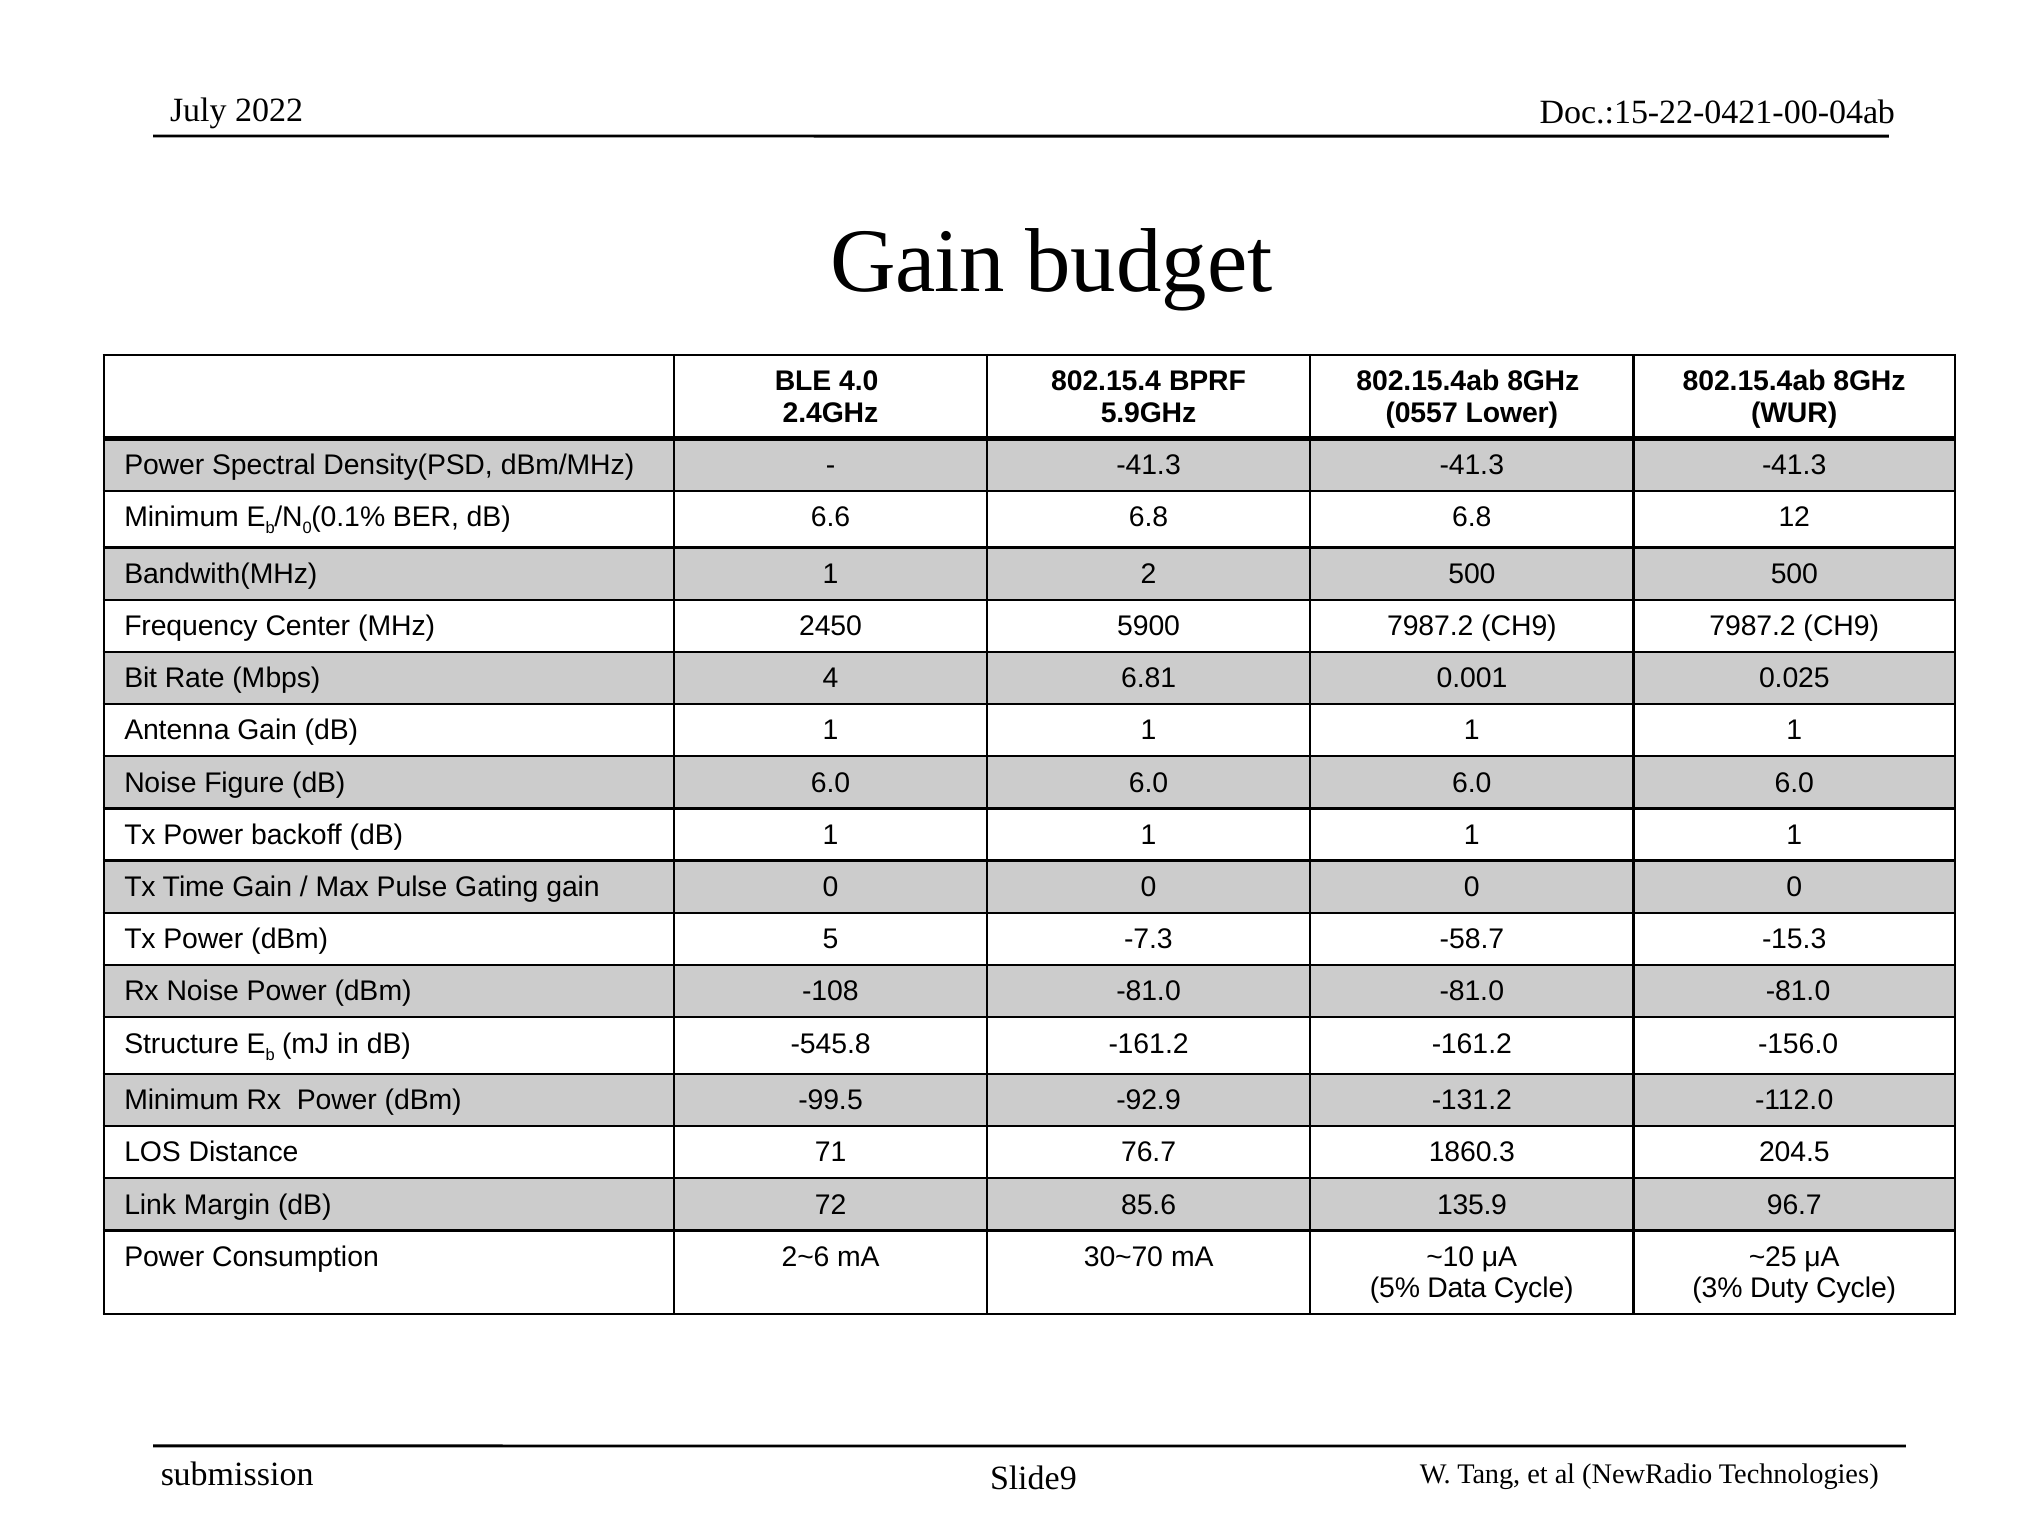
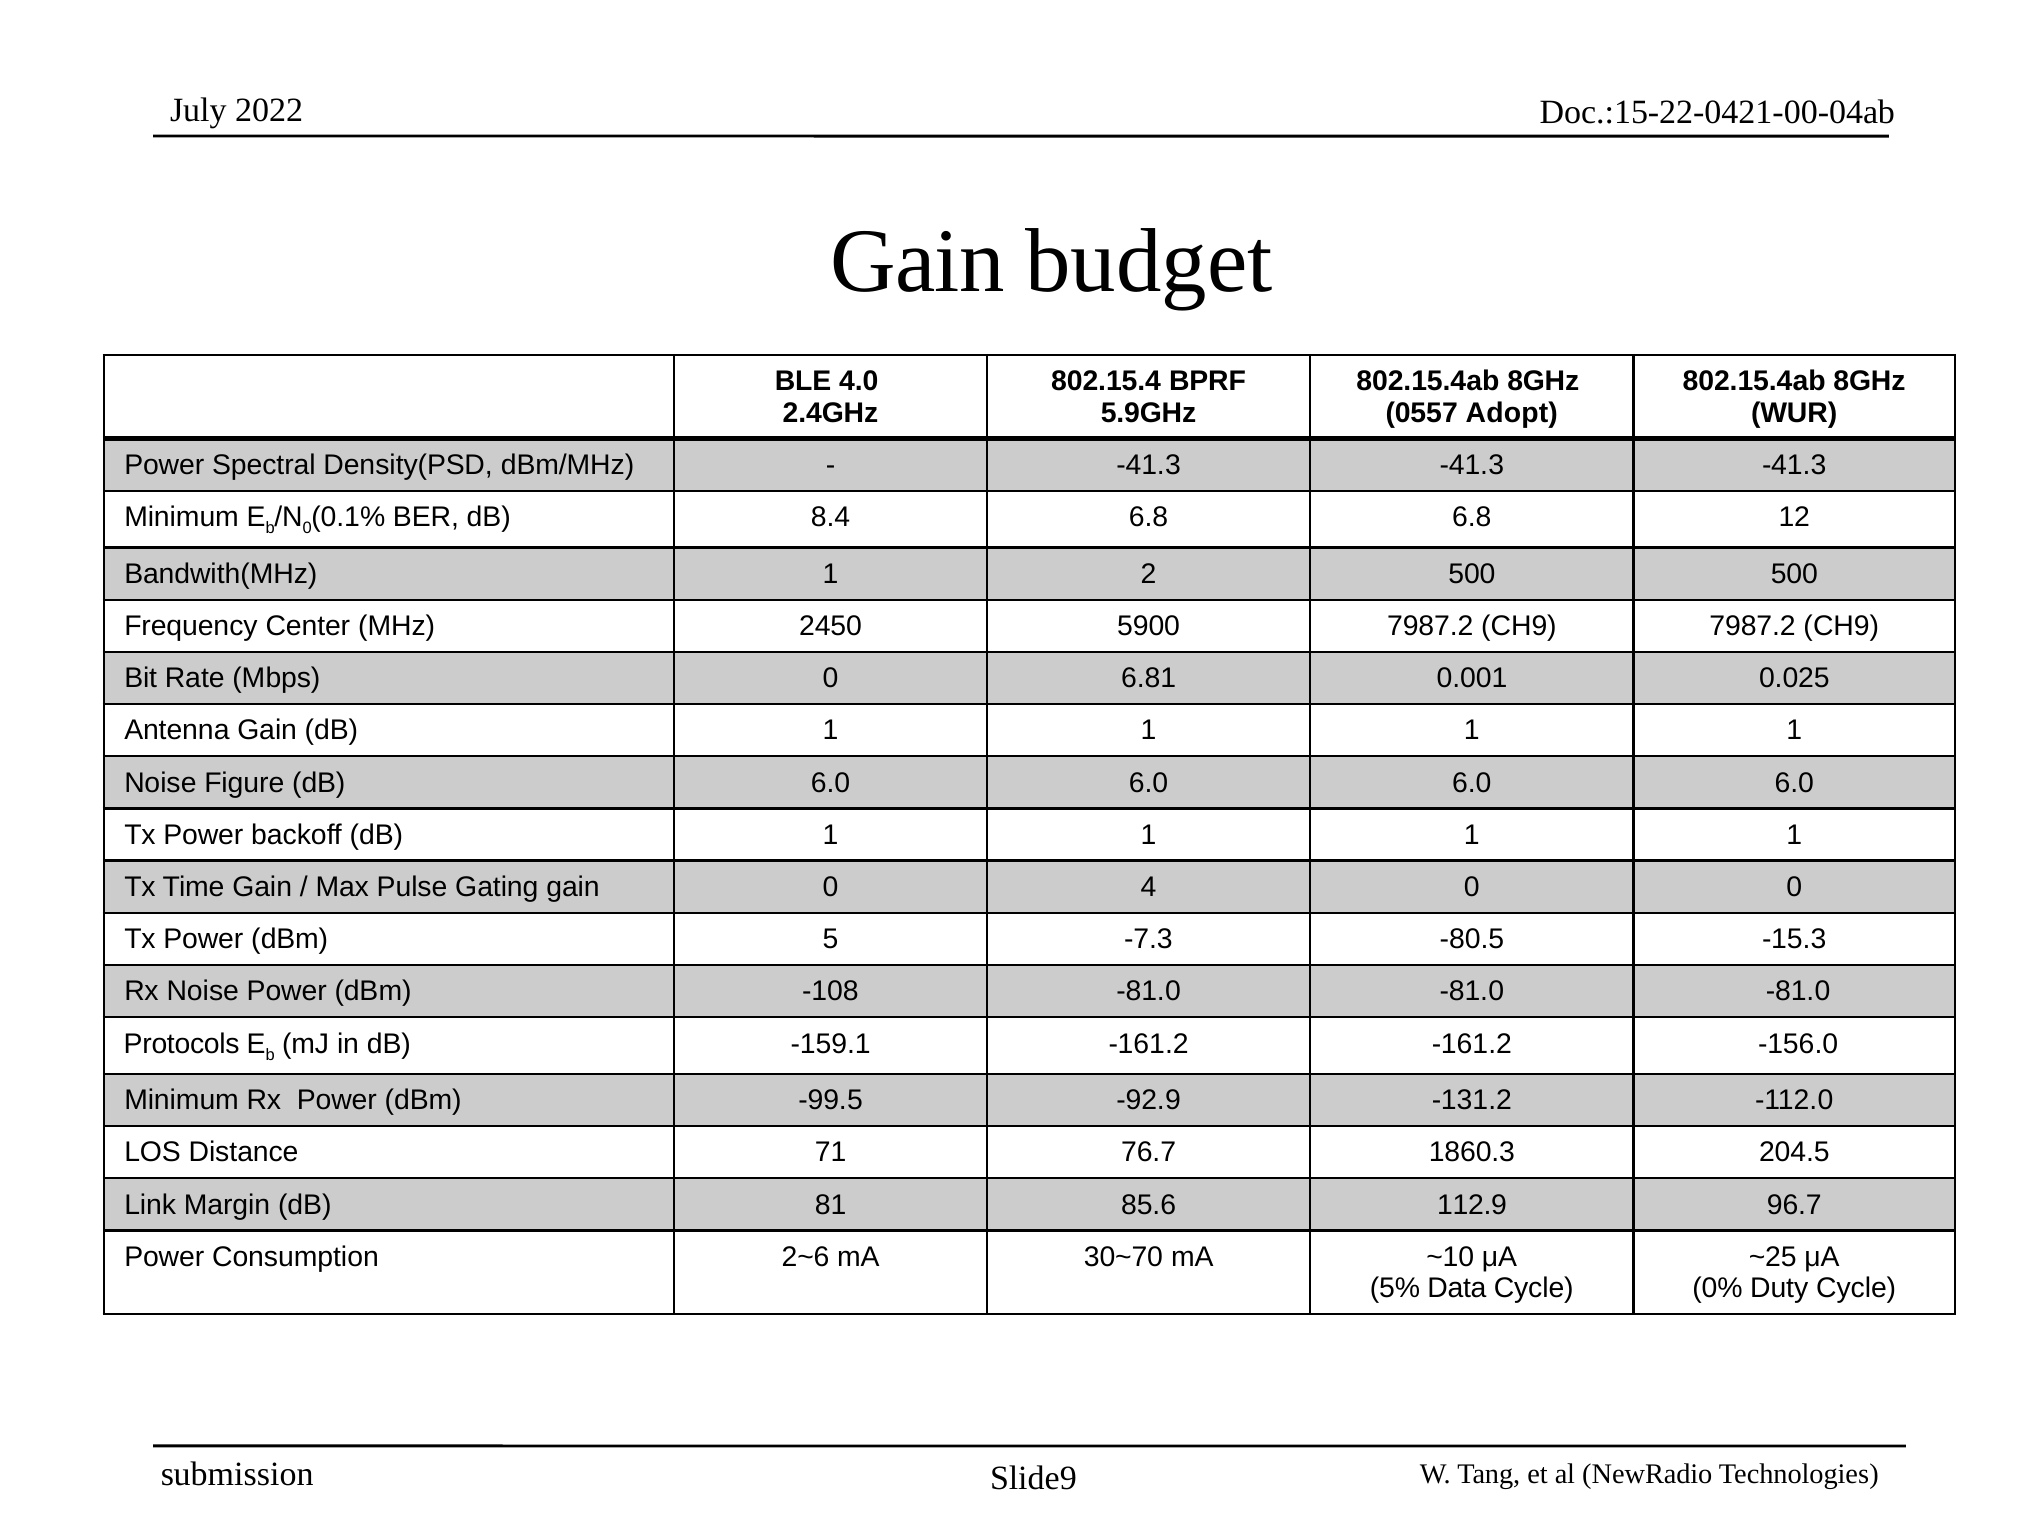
Lower: Lower -> Adopt
6.6: 6.6 -> 8.4
Mbps 4: 4 -> 0
gain 0 0: 0 -> 4
-58.7: -58.7 -> -80.5
Structure: Structure -> Protocols
-545.8: -545.8 -> -159.1
72: 72 -> 81
135.9: 135.9 -> 112.9
3%: 3% -> 0%
